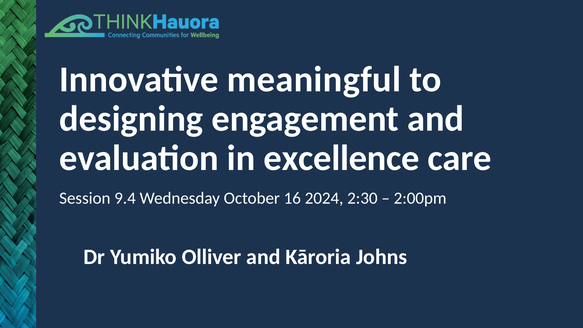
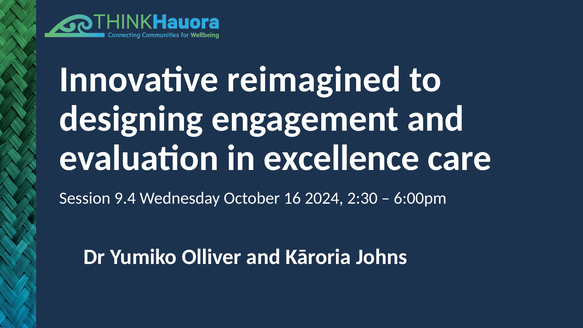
meaningful: meaningful -> reimagined
2:00pm: 2:00pm -> 6:00pm
